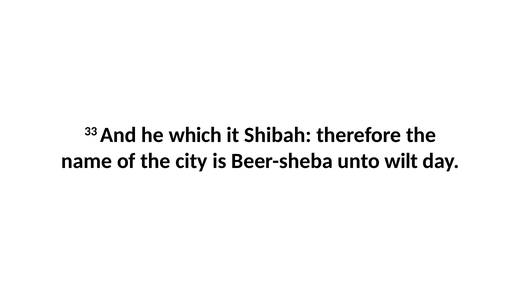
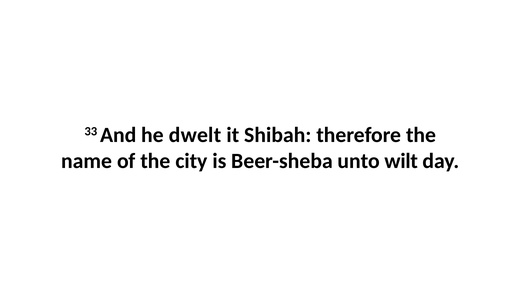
which: which -> dwelt
